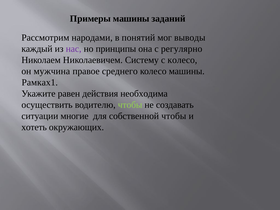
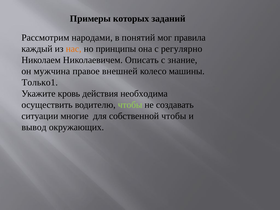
Примеры машины: машины -> которых
выводы: выводы -> правила
нас colour: purple -> orange
Систему: Систему -> Описать
с колесо: колесо -> знание
среднего: среднего -> внешней
Рамках1: Рамках1 -> Только1
равен: равен -> кровь
хотеть: хотеть -> вывод
